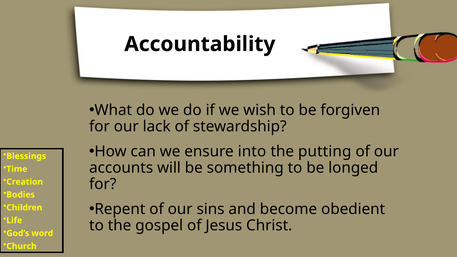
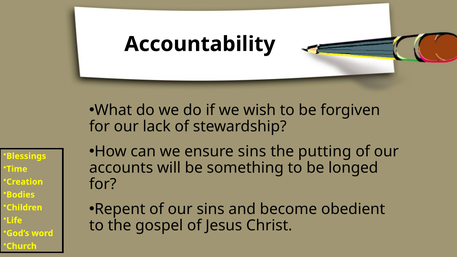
ensure into: into -> sins
